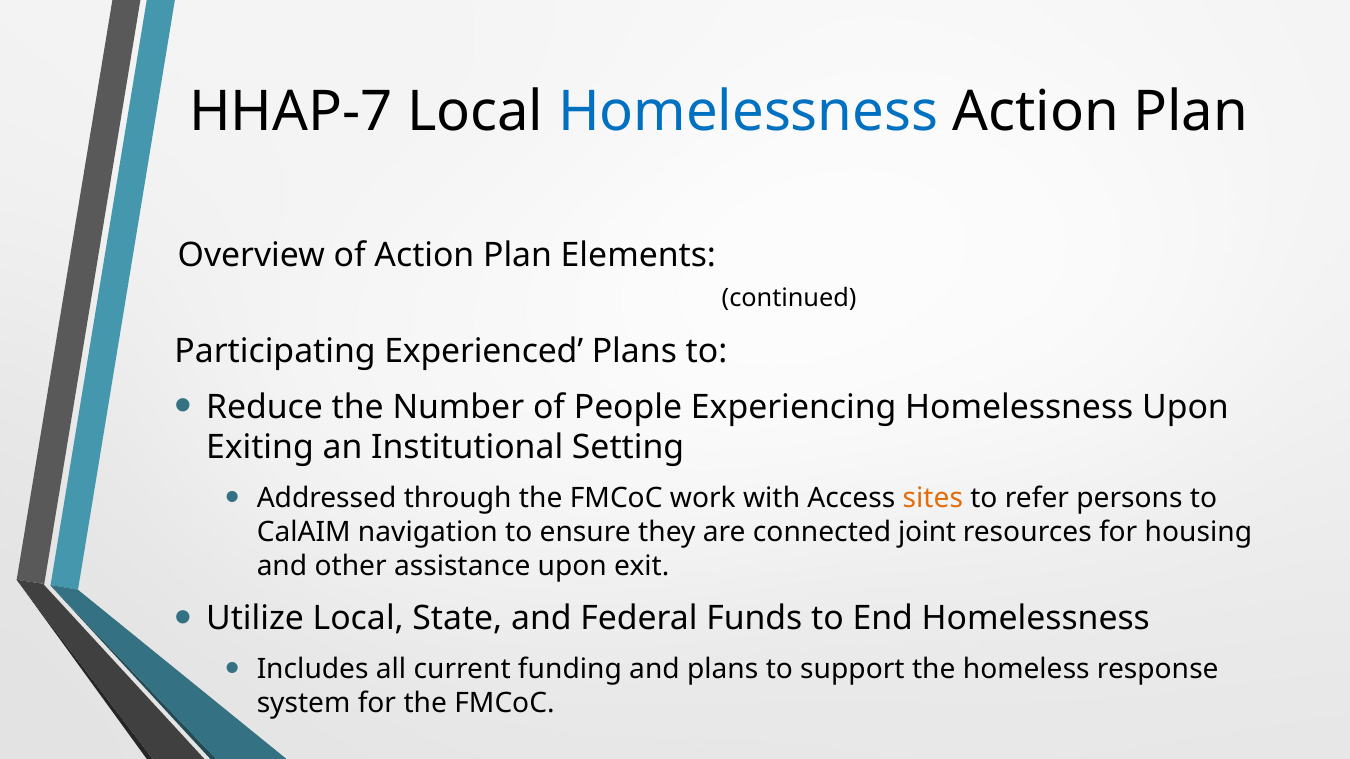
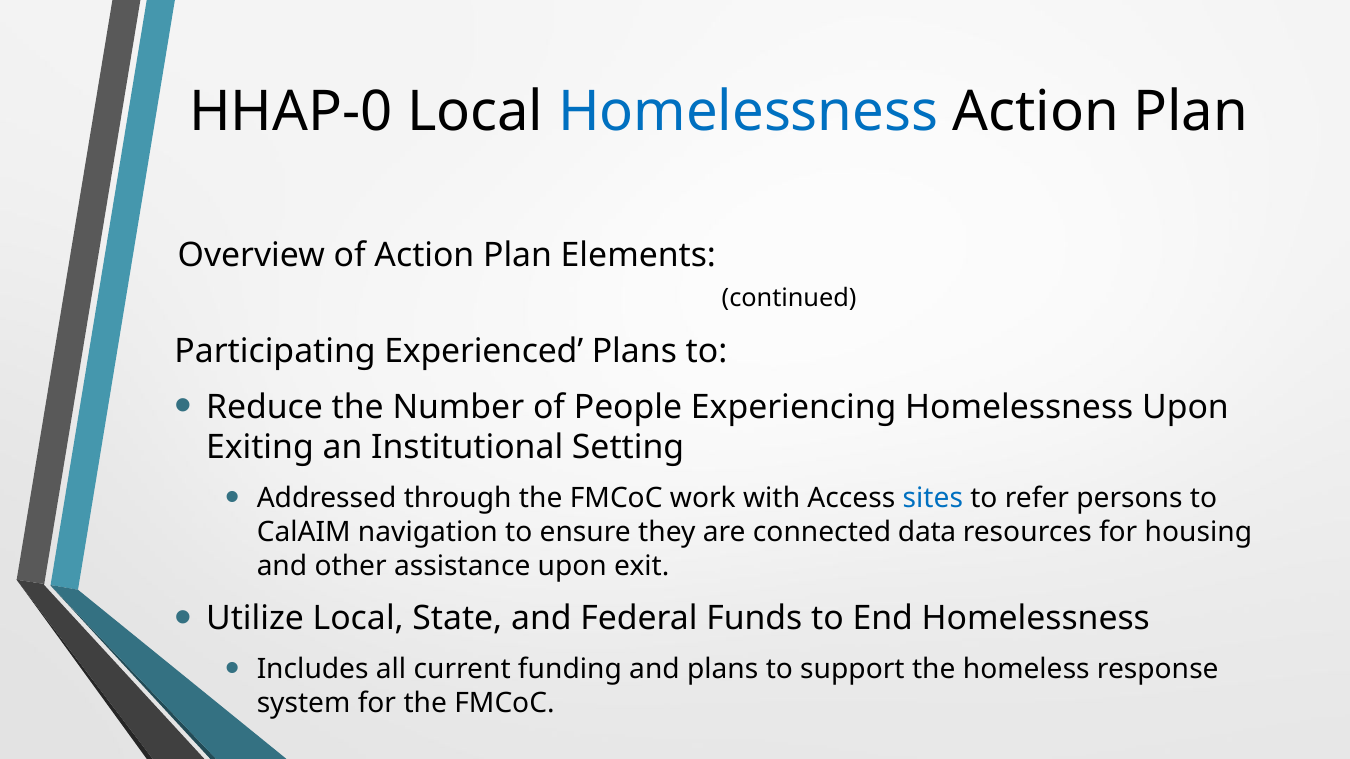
HHAP-7: HHAP-7 -> HHAP-0
sites colour: orange -> blue
joint: joint -> data
